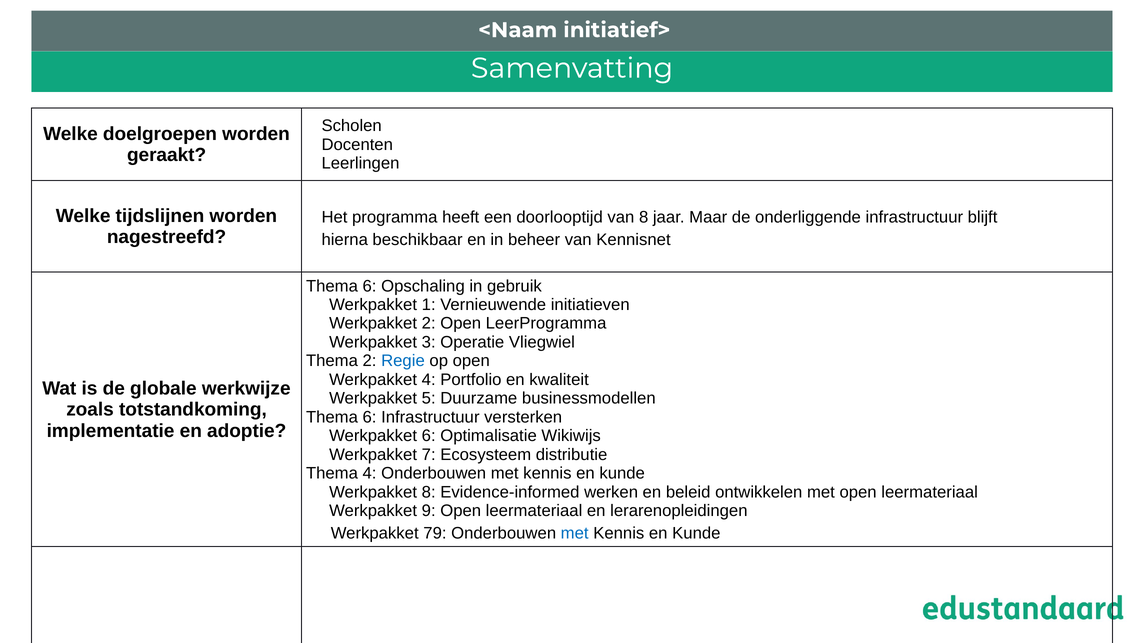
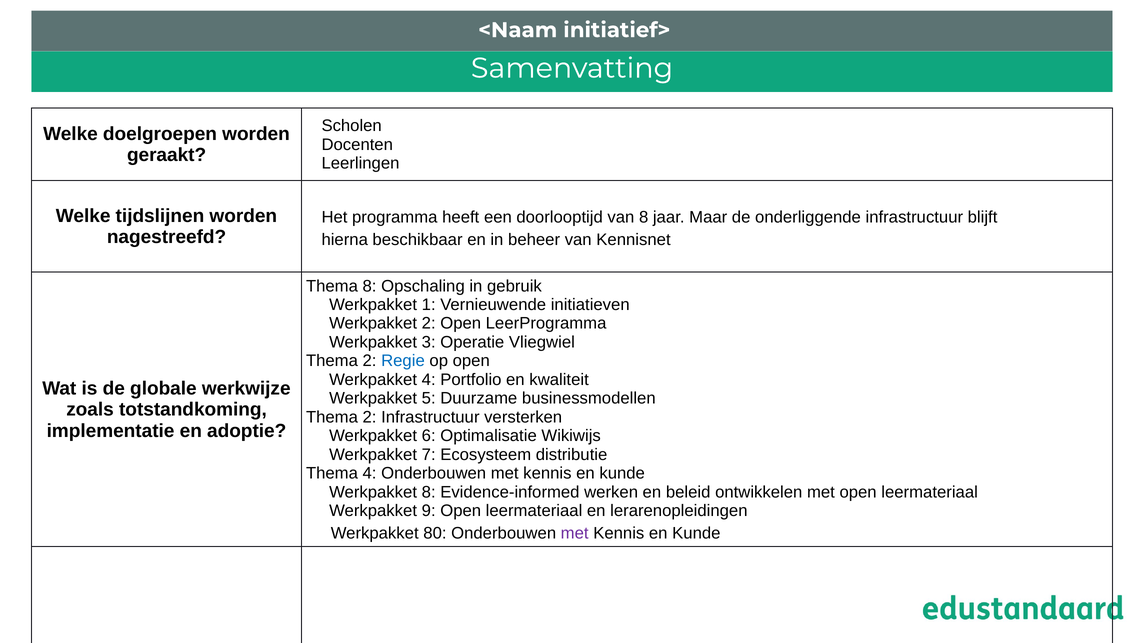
6 at (370, 286): 6 -> 8
6 at (370, 417): 6 -> 2
79: 79 -> 80
met at (575, 534) colour: blue -> purple
